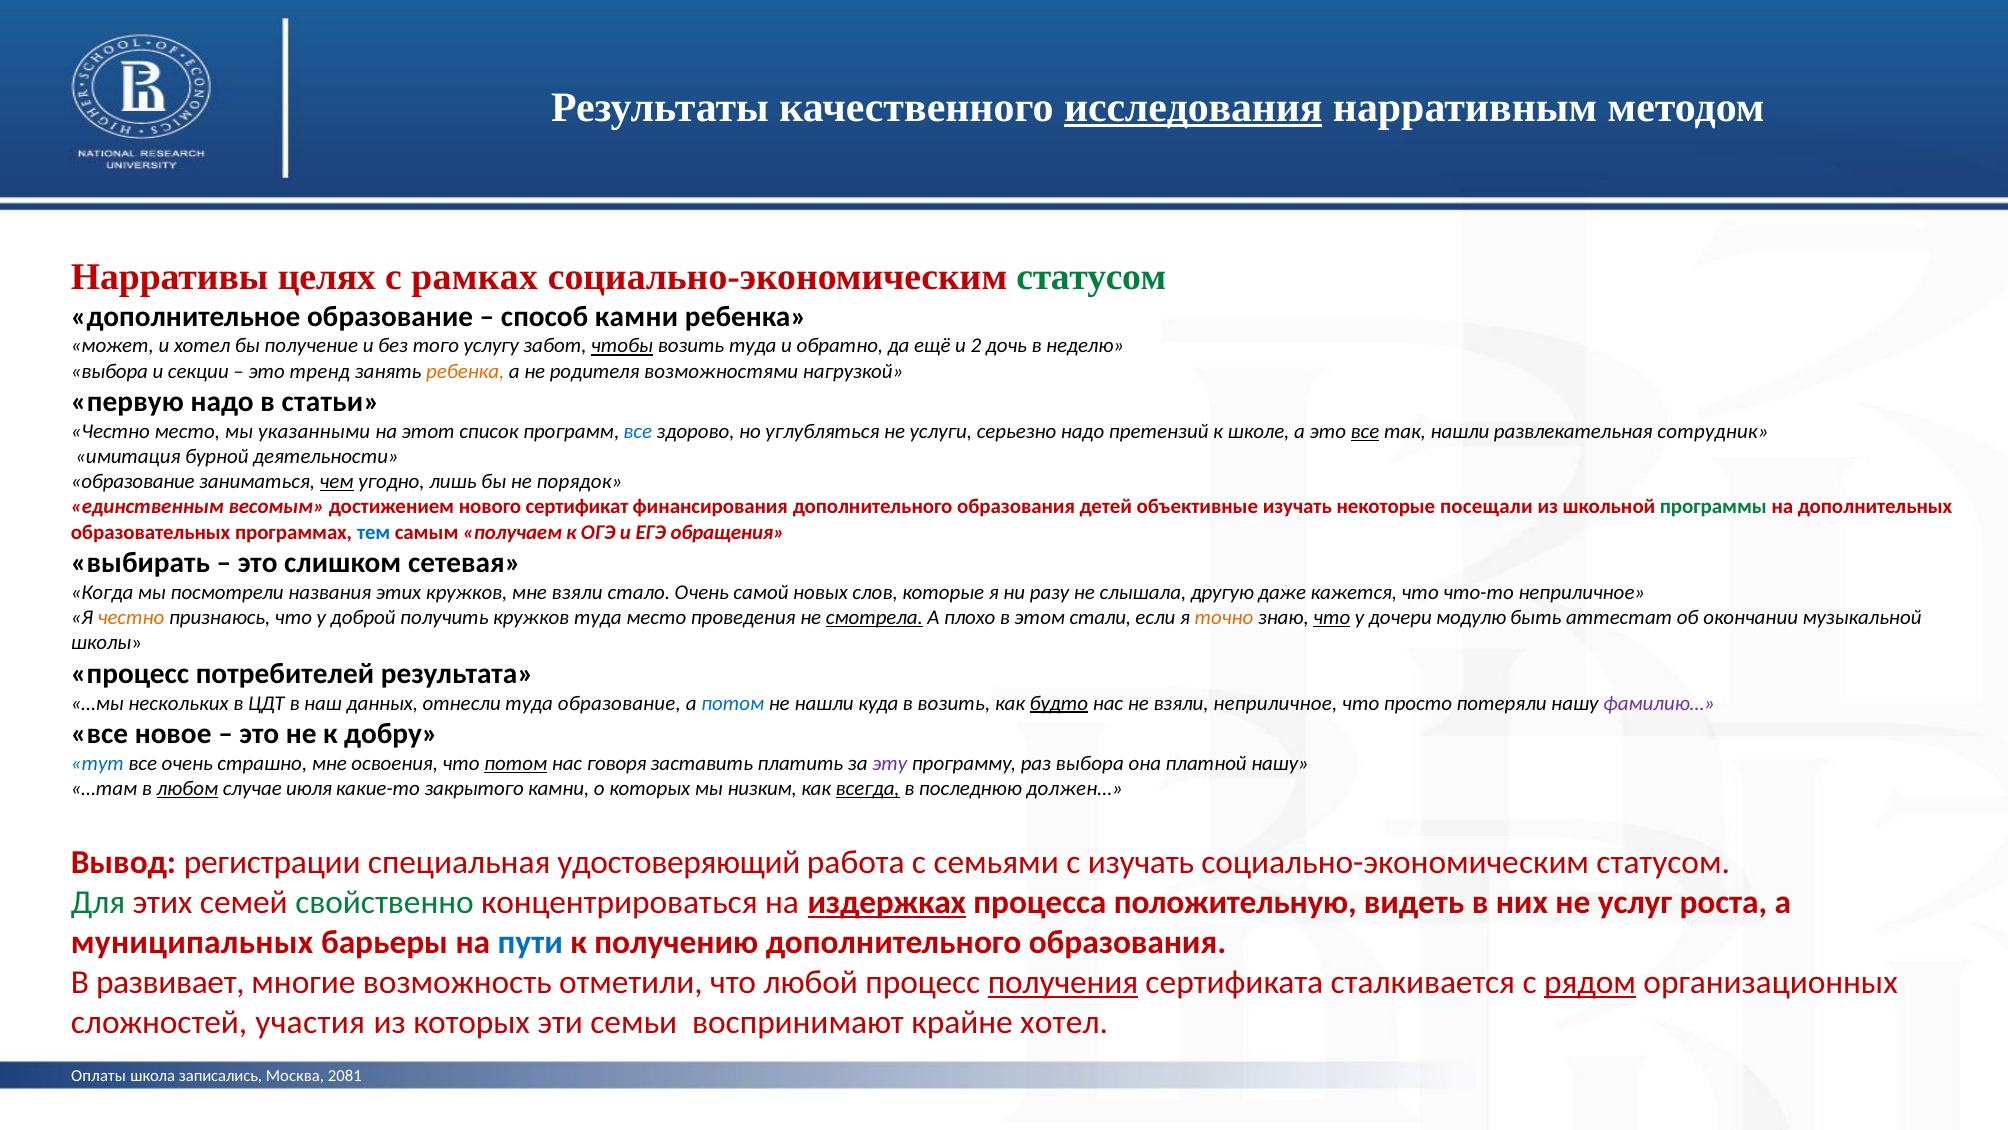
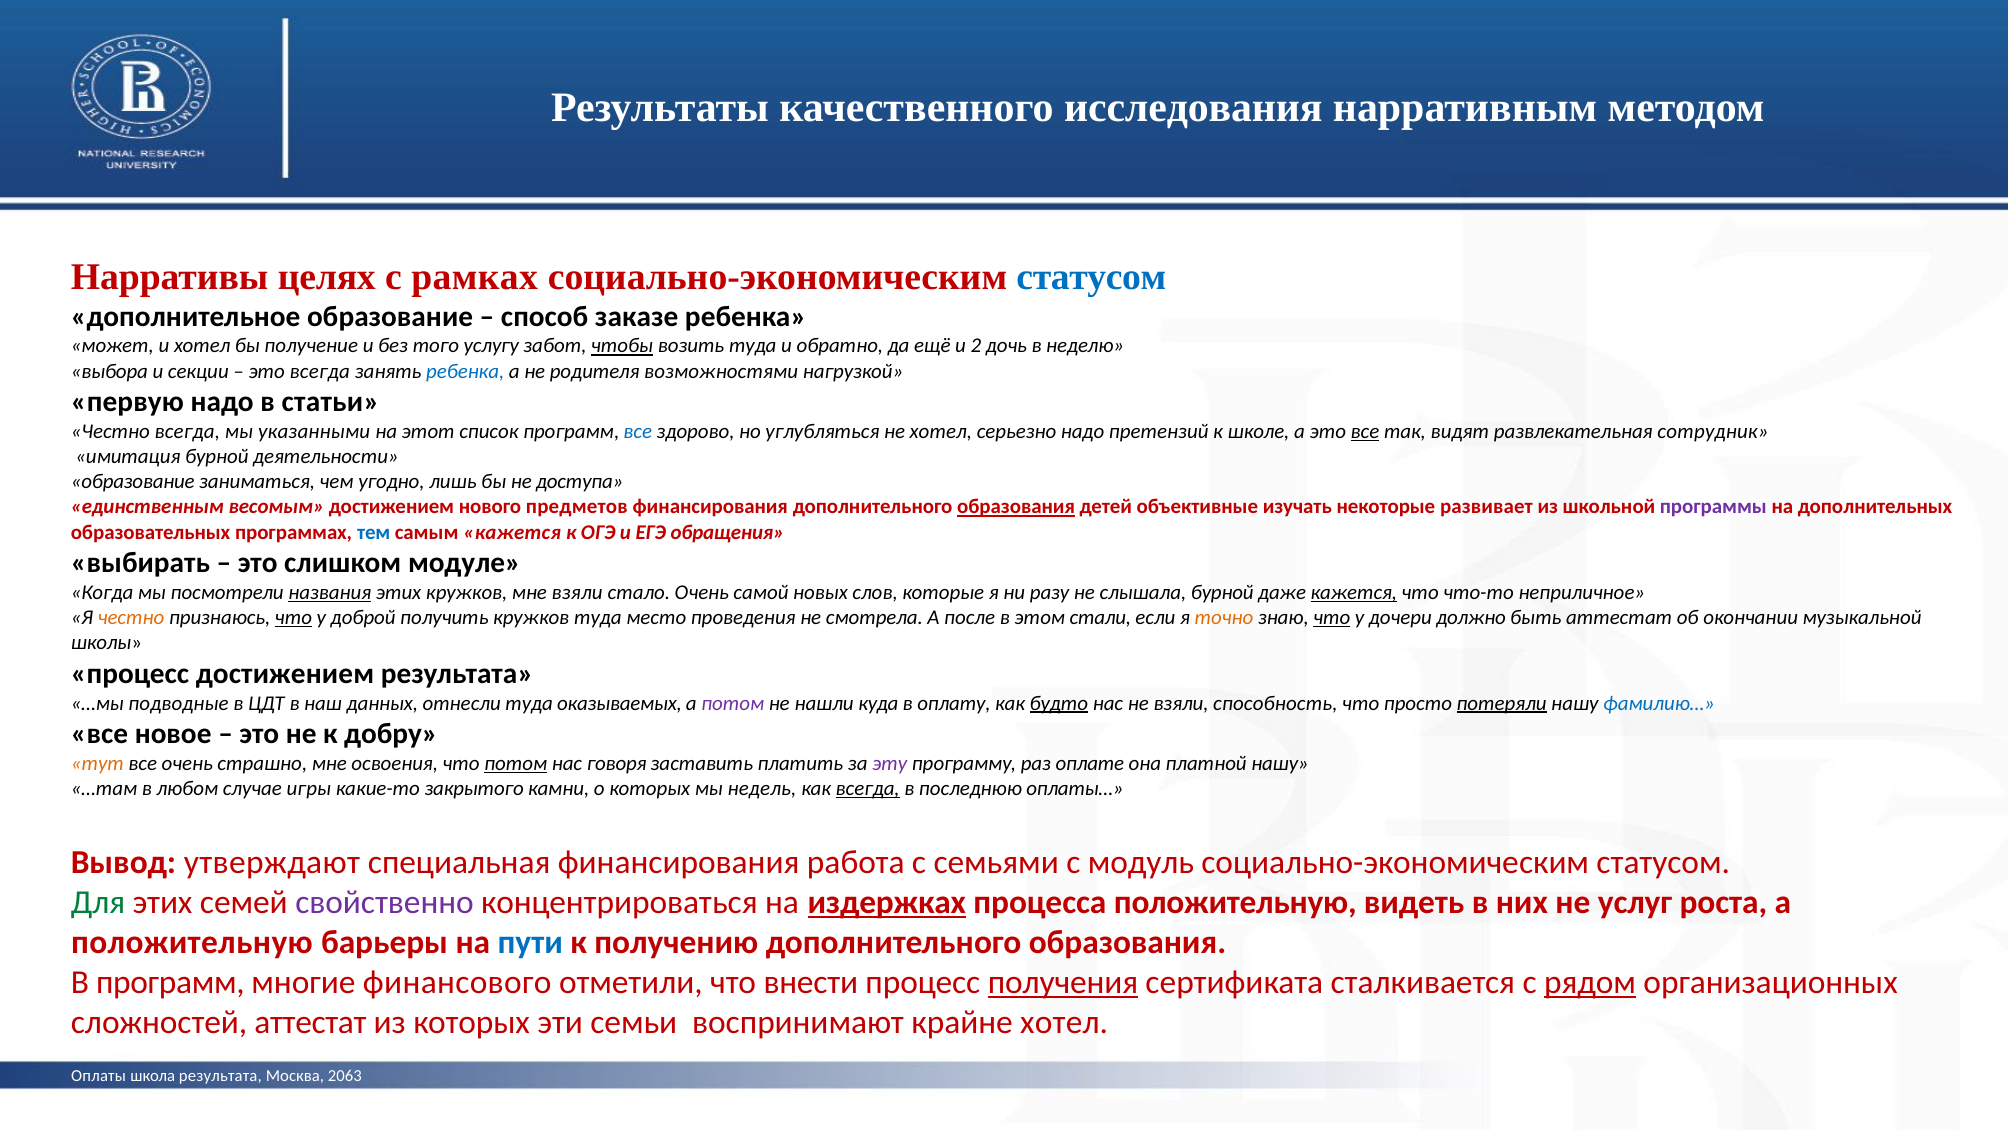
исследования underline: present -> none
статусом at (1091, 277) colour: green -> blue
способ камни: камни -> заказе
это тренд: тренд -> всегда
ребенка at (465, 371) colour: orange -> blue
Честно место: место -> всегда
не услуги: услуги -> хотел
так нашли: нашли -> видят
чем underline: present -> none
порядок: порядок -> доступа
сертификат: сертификат -> предметов
образования at (1016, 507) underline: none -> present
посещали: посещали -> развивает
программы colour: green -> purple
самым получаем: получаем -> кажется
сетевая: сетевая -> модуле
названия underline: none -> present
слышала другую: другую -> бурной
кажется at (1354, 592) underline: none -> present
что at (294, 617) underline: none -> present
смотрела underline: present -> none
плохо: плохо -> после
модулю: модулю -> должно
процесс потребителей: потребителей -> достижением
нескольких: нескольких -> подводные
туда образование: образование -> оказываемых
потом at (733, 703) colour: blue -> purple
в возить: возить -> оплату
взяли неприличное: неприличное -> способность
потеряли underline: none -> present
фамилию… colour: purple -> blue
тут colour: blue -> orange
раз выбора: выбора -> оплате
любом underline: present -> none
июля: июля -> игры
низким: низким -> недель
должен…: должен… -> оплаты…
регистрации: регистрации -> утверждают
специальная удостоверяющий: удостоверяющий -> финансирования
с изучать: изучать -> модуль
свойственно colour: green -> purple
муниципальных at (192, 942): муниципальных -> положительную
В развивает: развивает -> программ
возможность: возможность -> финансового
любой: любой -> внести
сложностей участия: участия -> аттестат
школа записались: записались -> результата
2081: 2081 -> 2063
